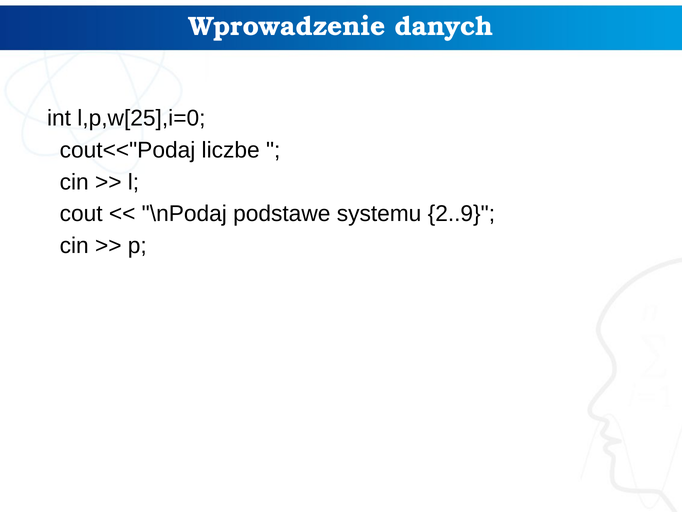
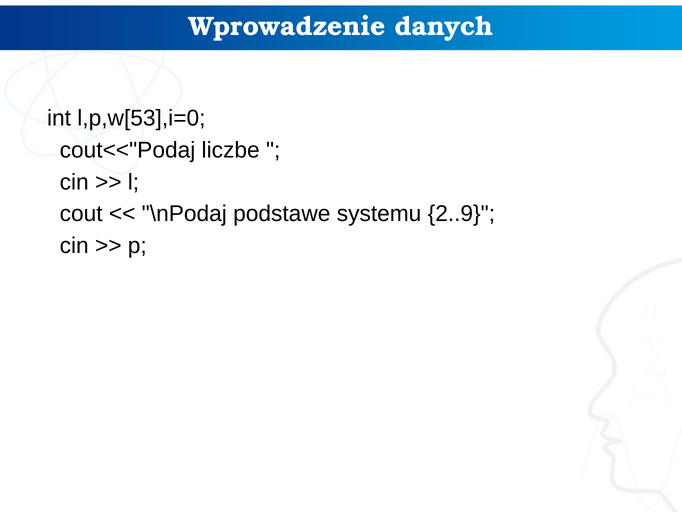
l,p,w[25],i=0: l,p,w[25],i=0 -> l,p,w[53],i=0
